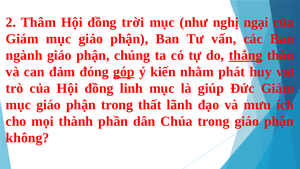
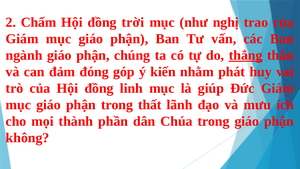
Thâm: Thâm -> Chấm
ngại: ngại -> trao
góp underline: present -> none
